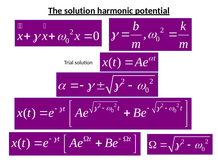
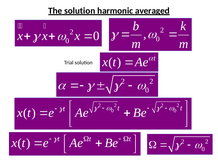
potential: potential -> averaged
